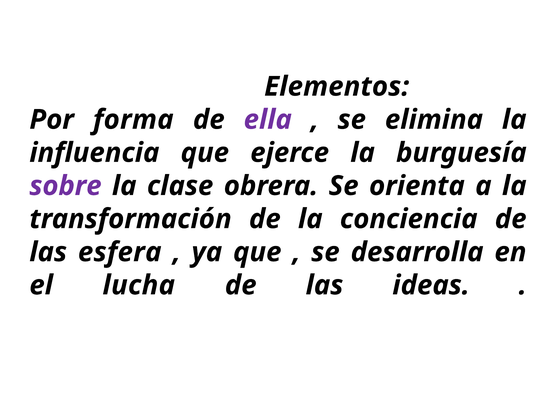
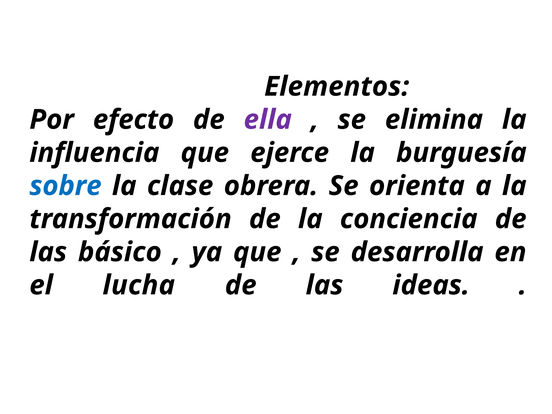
forma: forma -> efecto
sobre colour: purple -> blue
esfera: esfera -> básico
